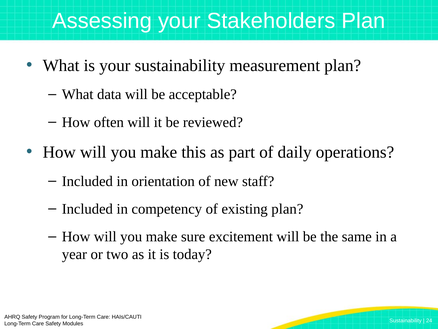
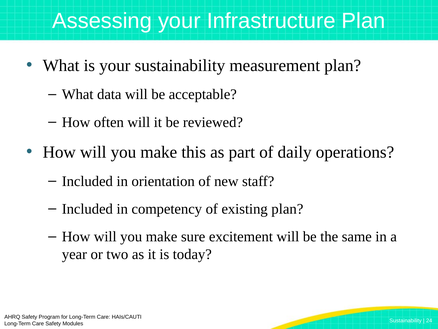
Stakeholders: Stakeholders -> Infrastructure
